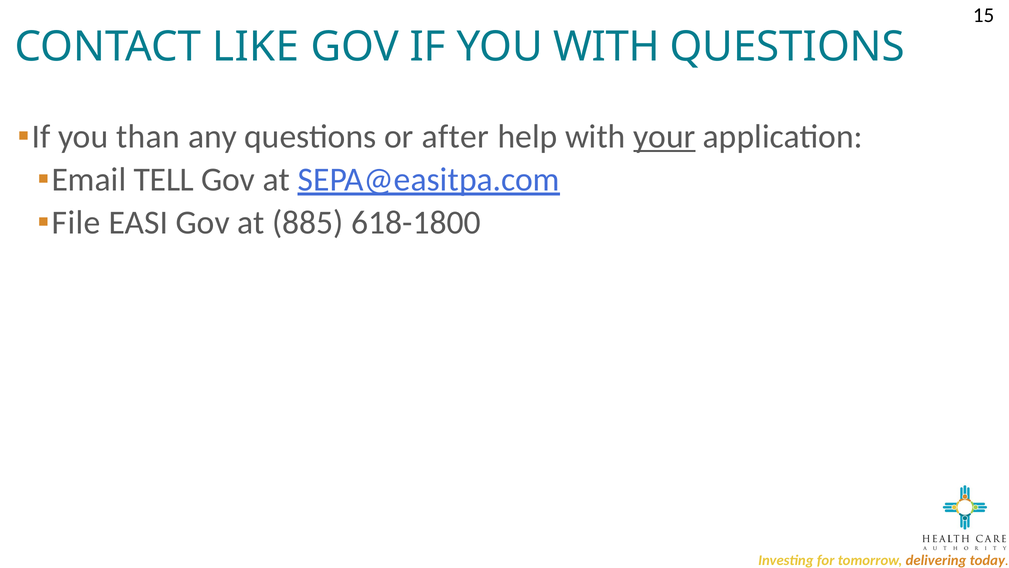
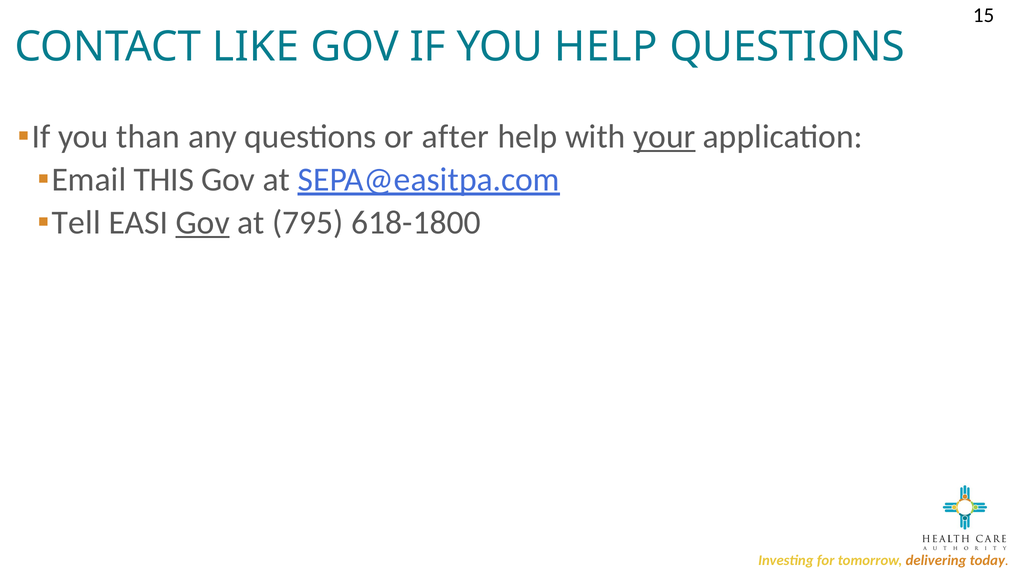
YOU WITH: WITH -> HELP
TELL: TELL -> THIS
File: File -> Tell
Gov at (203, 222) underline: none -> present
885: 885 -> 795
